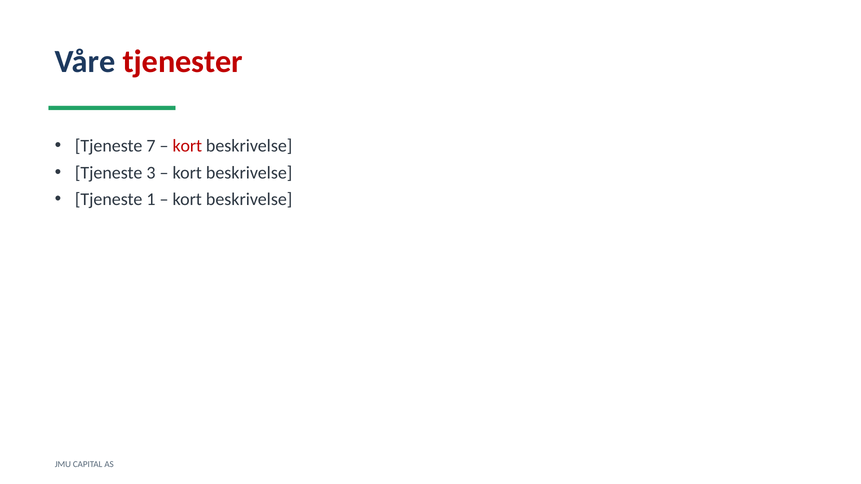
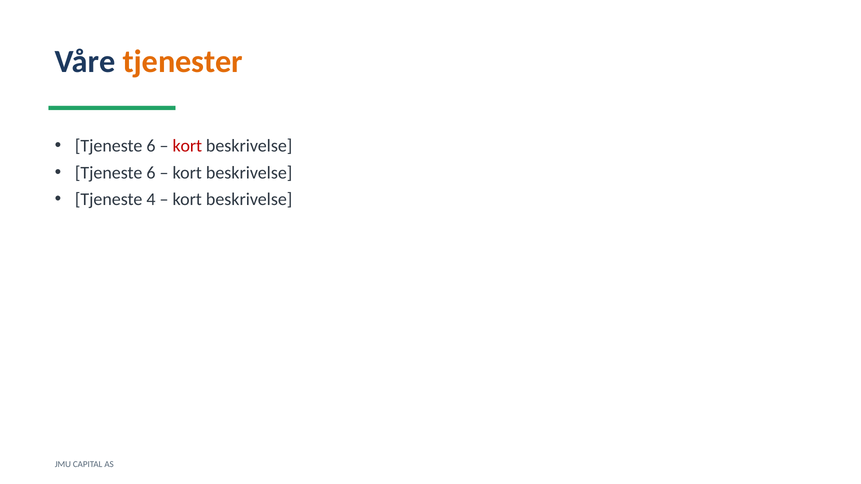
tjenester colour: red -> orange
7 at (151, 146): 7 -> 6
3 at (151, 173): 3 -> 6
1: 1 -> 4
